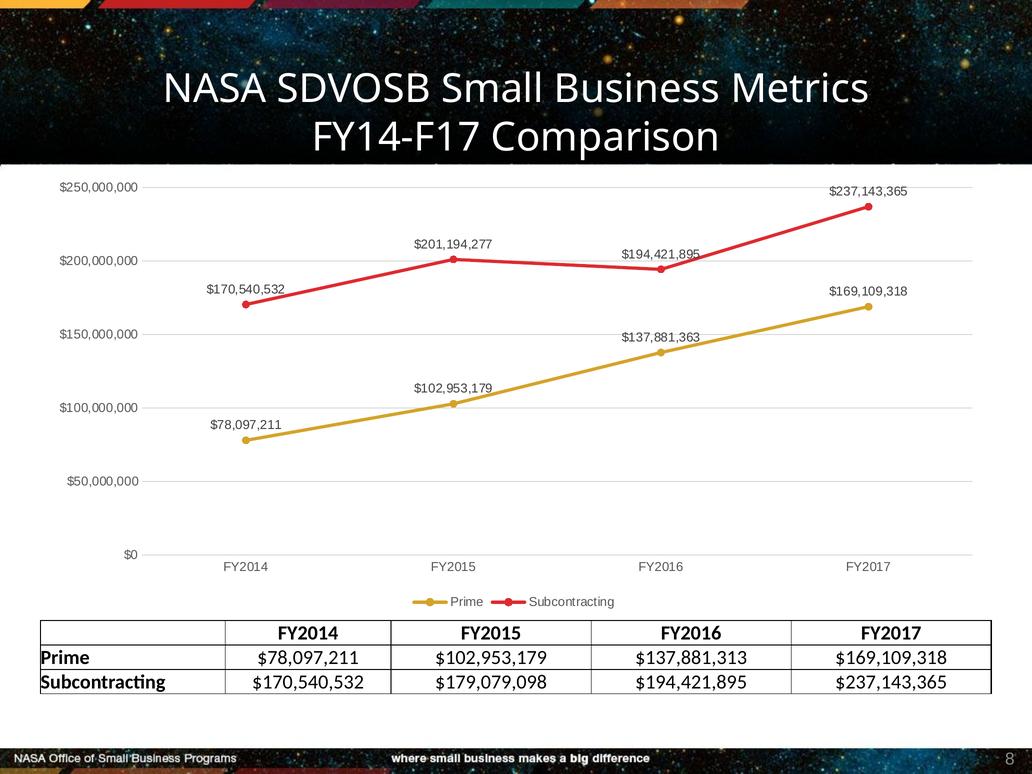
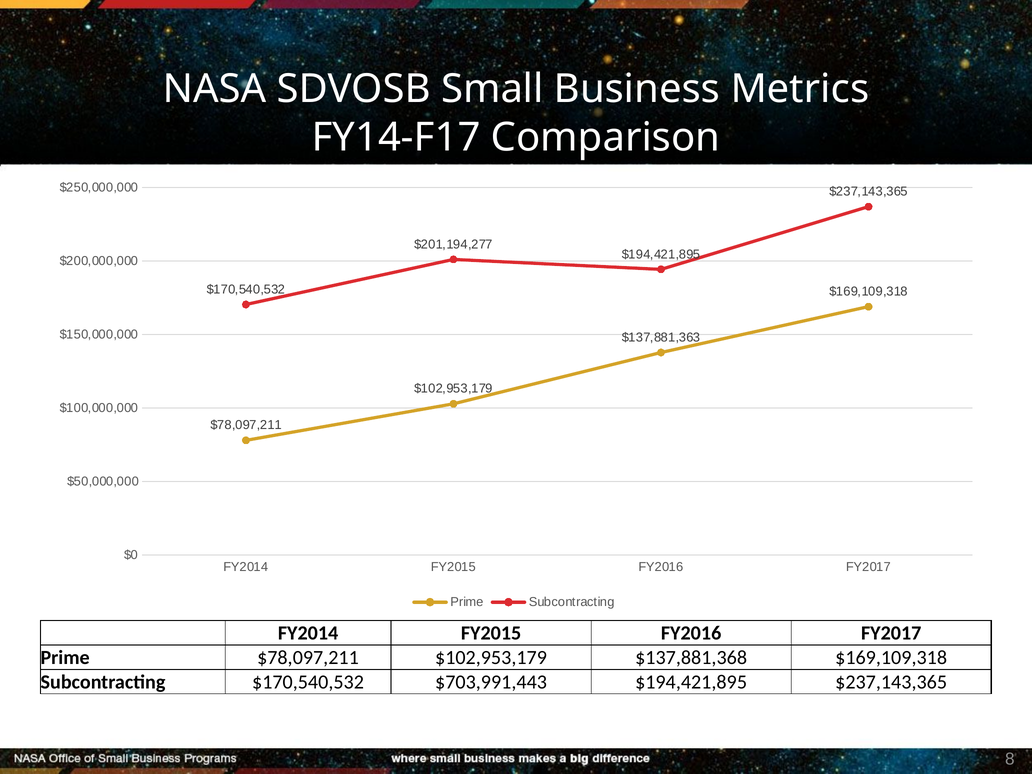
$137,881,313: $137,881,313 -> $137,881,368
$179,079,098: $179,079,098 -> $703,991,443
